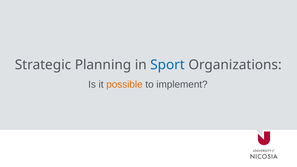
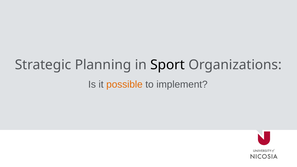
Sport colour: blue -> black
